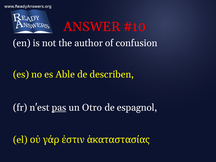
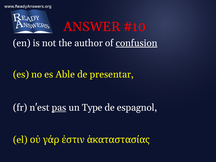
confusion underline: none -> present
describen: describen -> presentar
Otro: Otro -> Type
